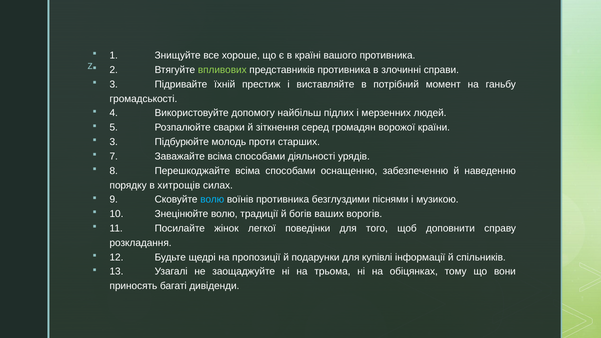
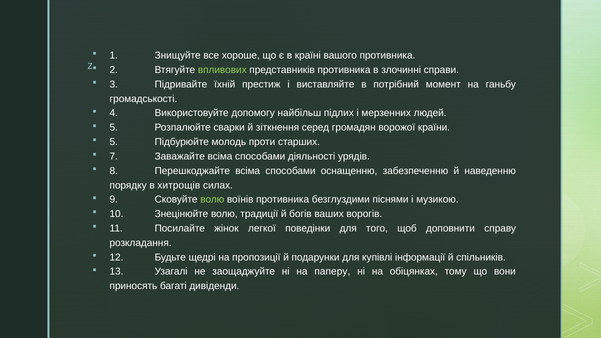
3 at (114, 142): 3 -> 5
волю at (212, 200) colour: light blue -> light green
трьома: трьома -> паперу
